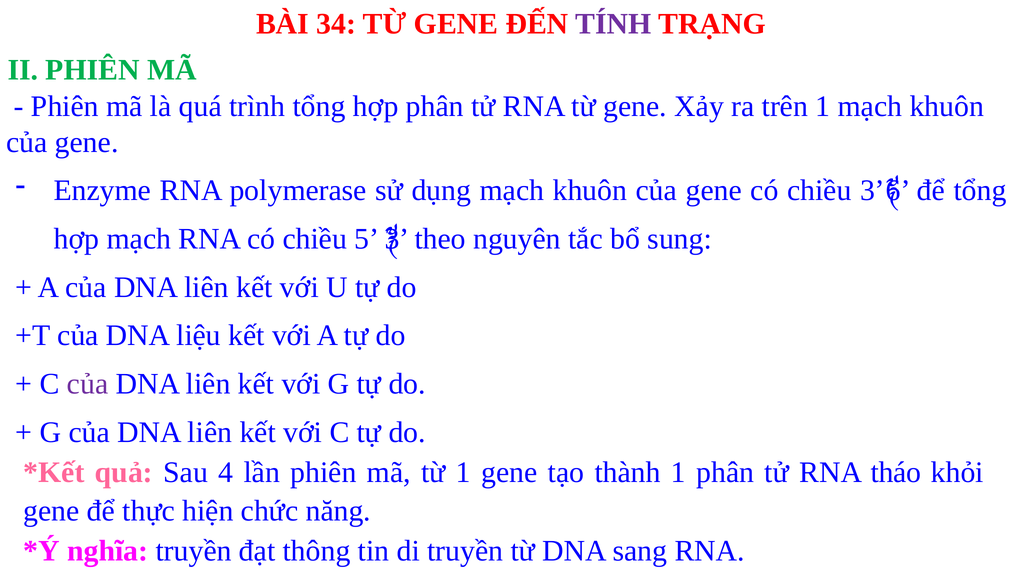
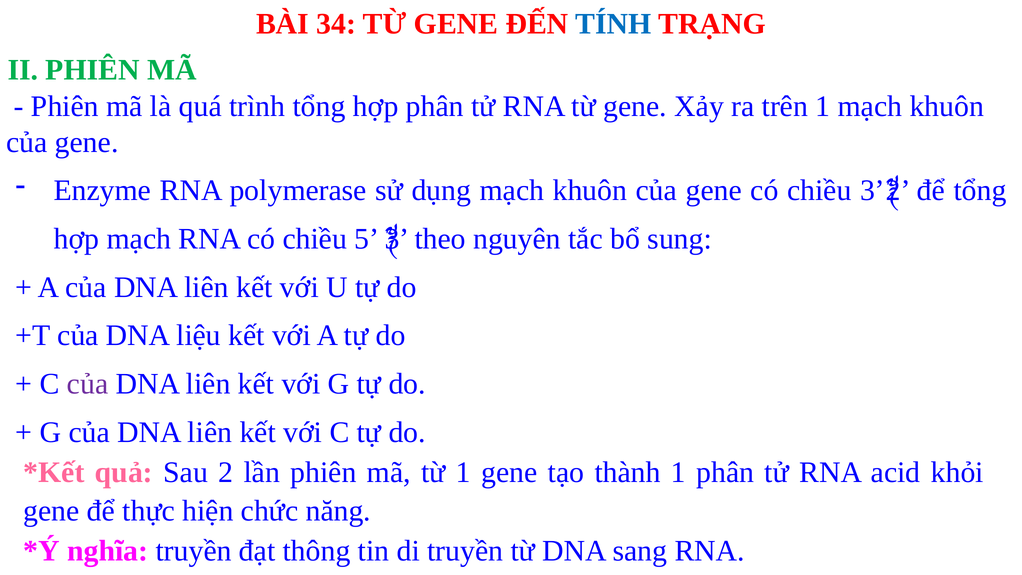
TÍNH colour: purple -> blue
6 at (898, 191): 6 -> 2
Sau 4: 4 -> 2
tháo: tháo -> acid
